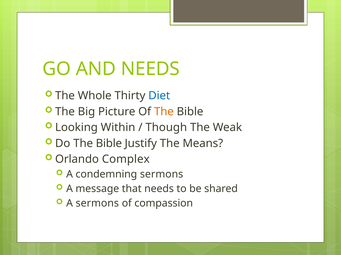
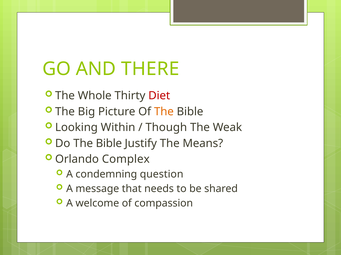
AND NEEDS: NEEDS -> THERE
Diet colour: blue -> red
condemning sermons: sermons -> question
A sermons: sermons -> welcome
